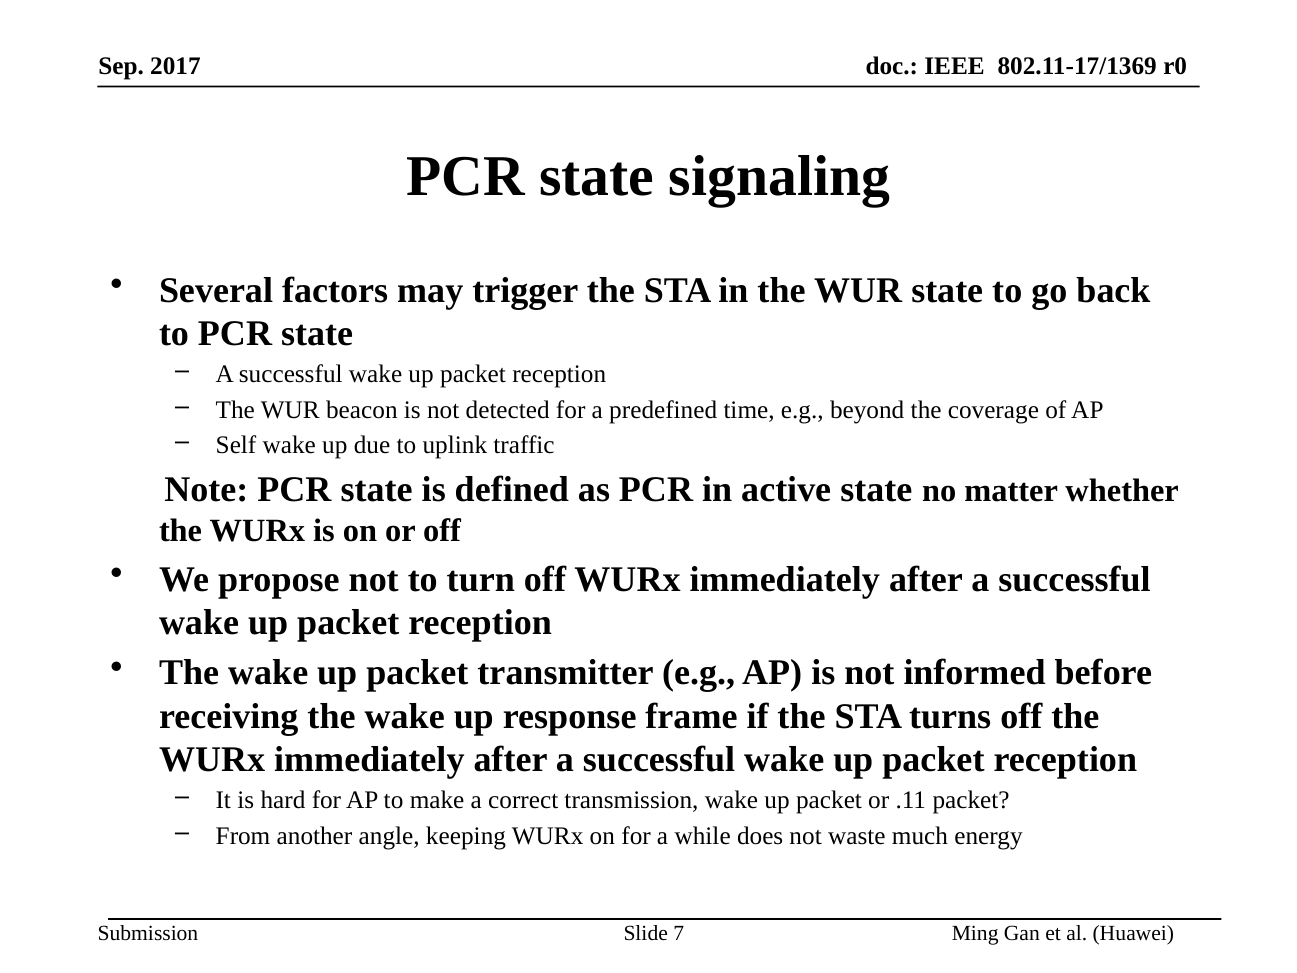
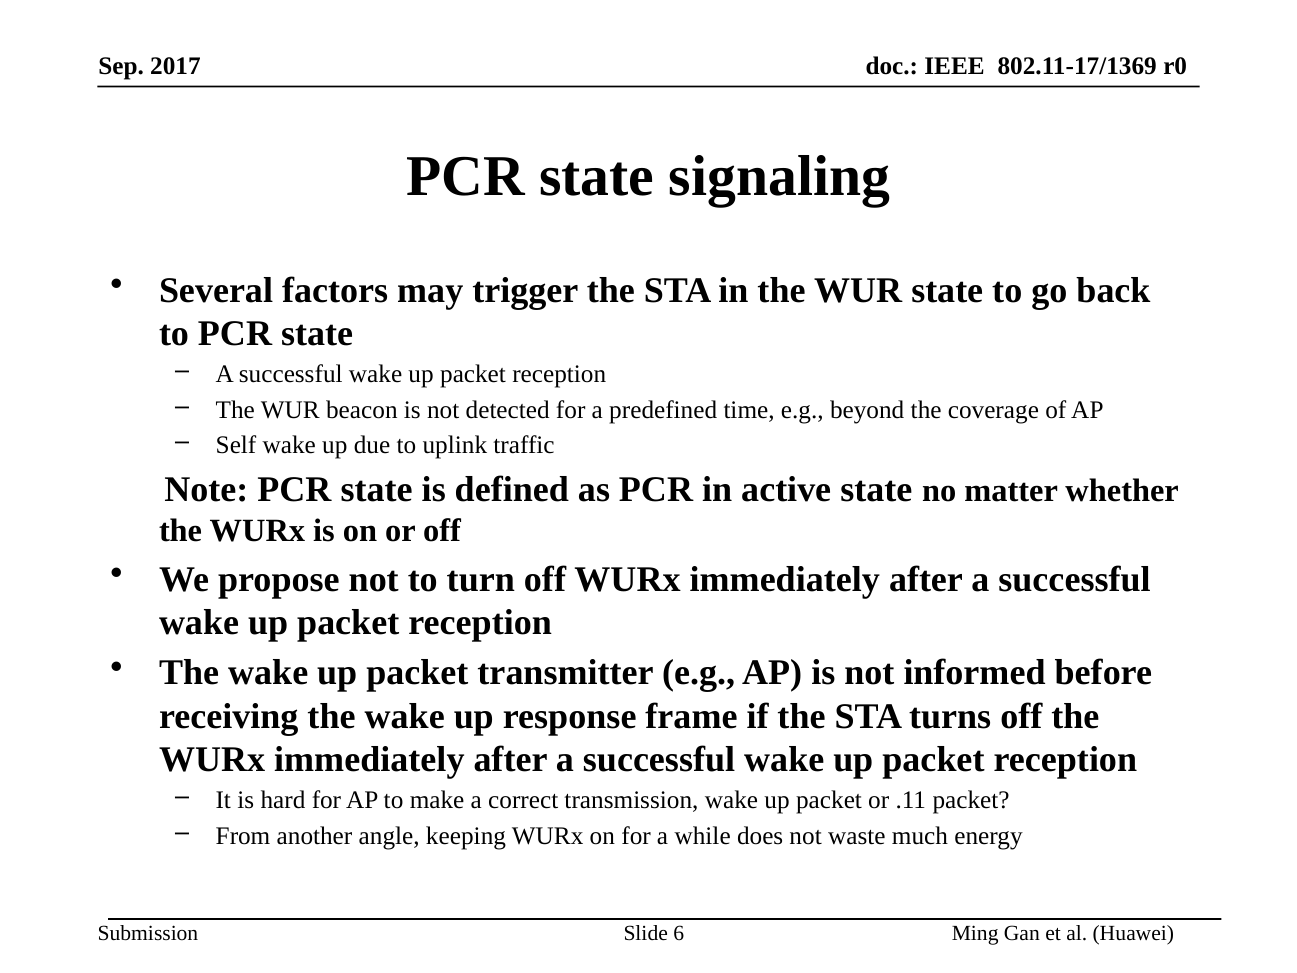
7: 7 -> 6
